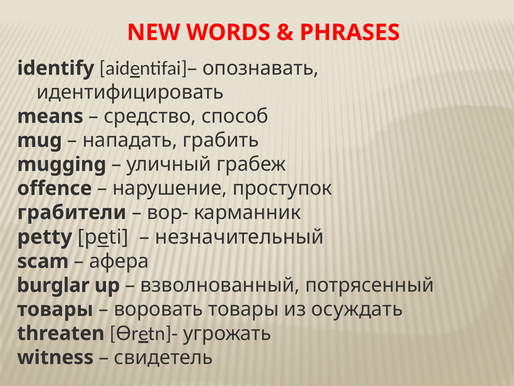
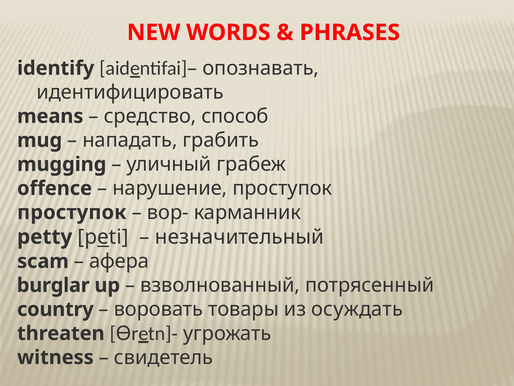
грабители at (72, 212): грабители -> проступок
товары at (55, 309): товары -> country
